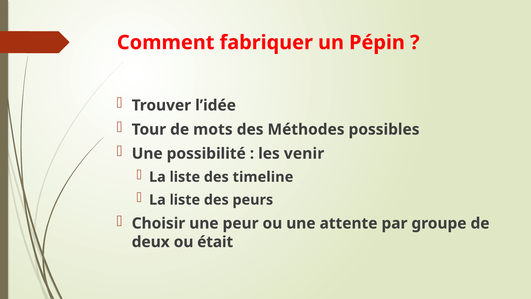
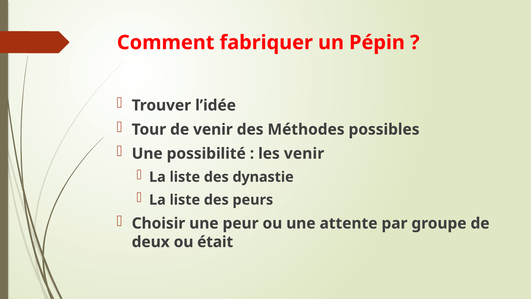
de mots: mots -> venir
timeline: timeline -> dynastie
